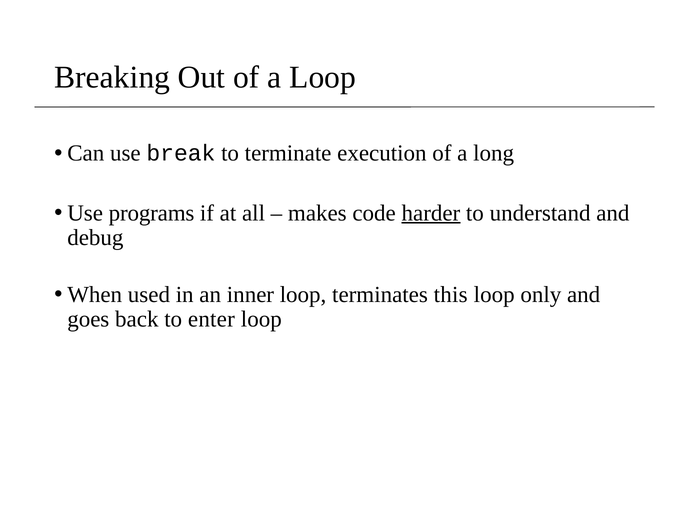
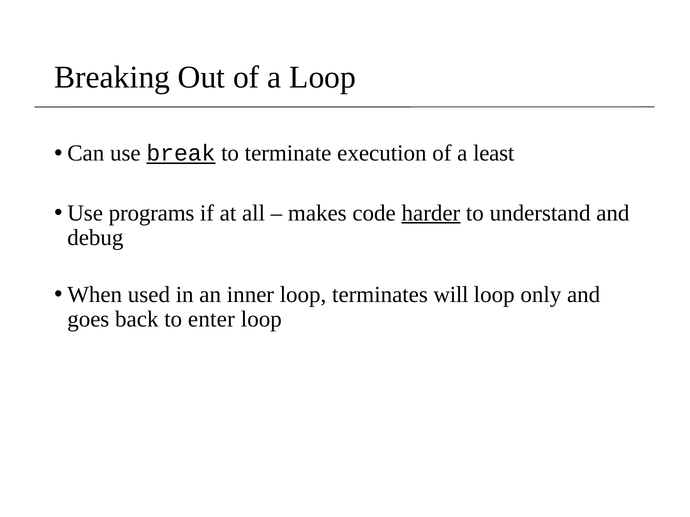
break underline: none -> present
long: long -> least
this: this -> will
